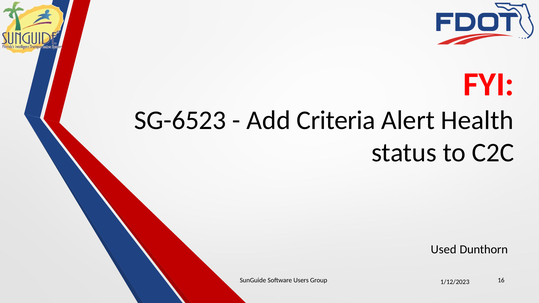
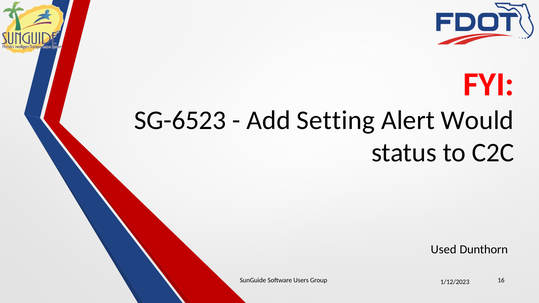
Criteria: Criteria -> Setting
Health: Health -> Would
